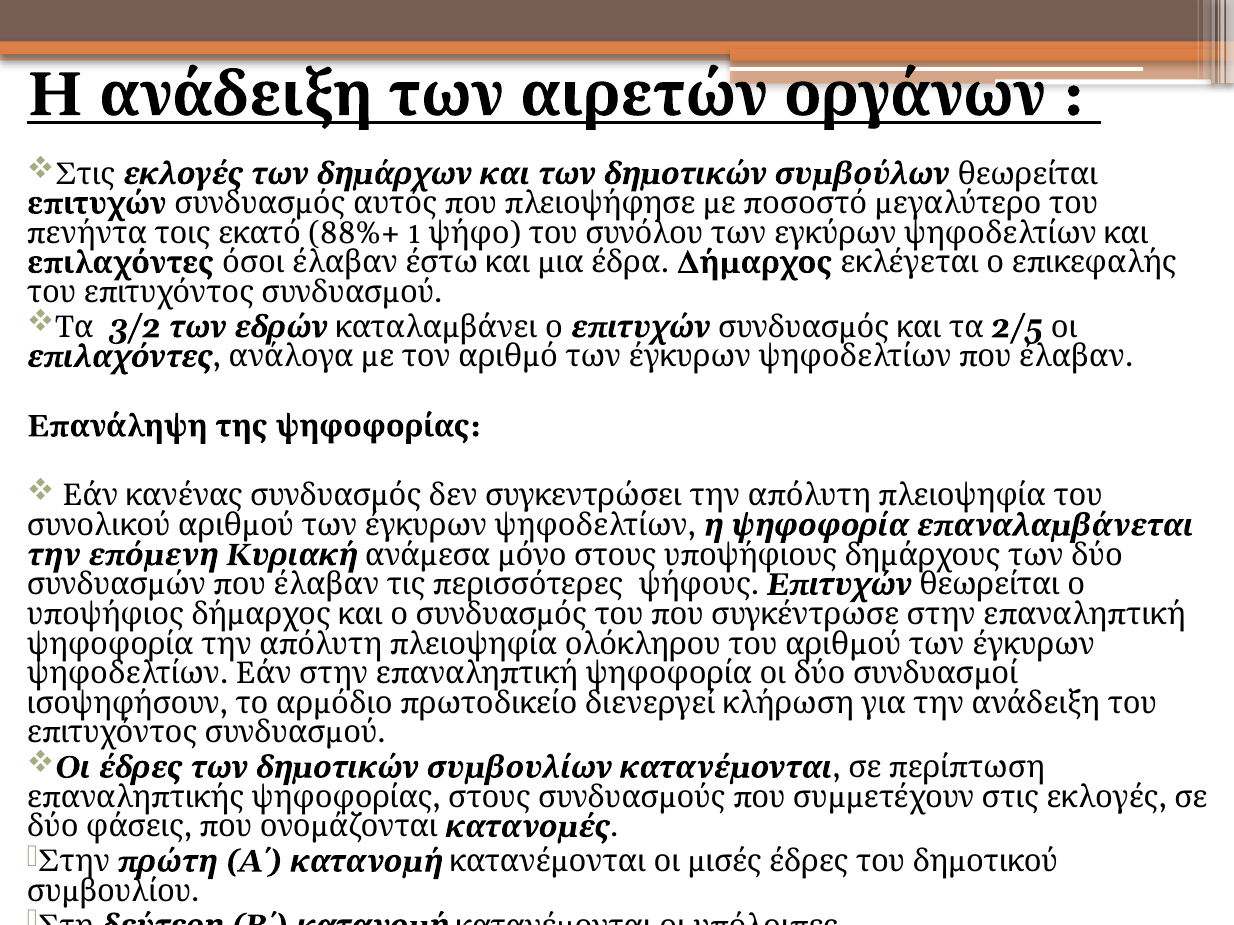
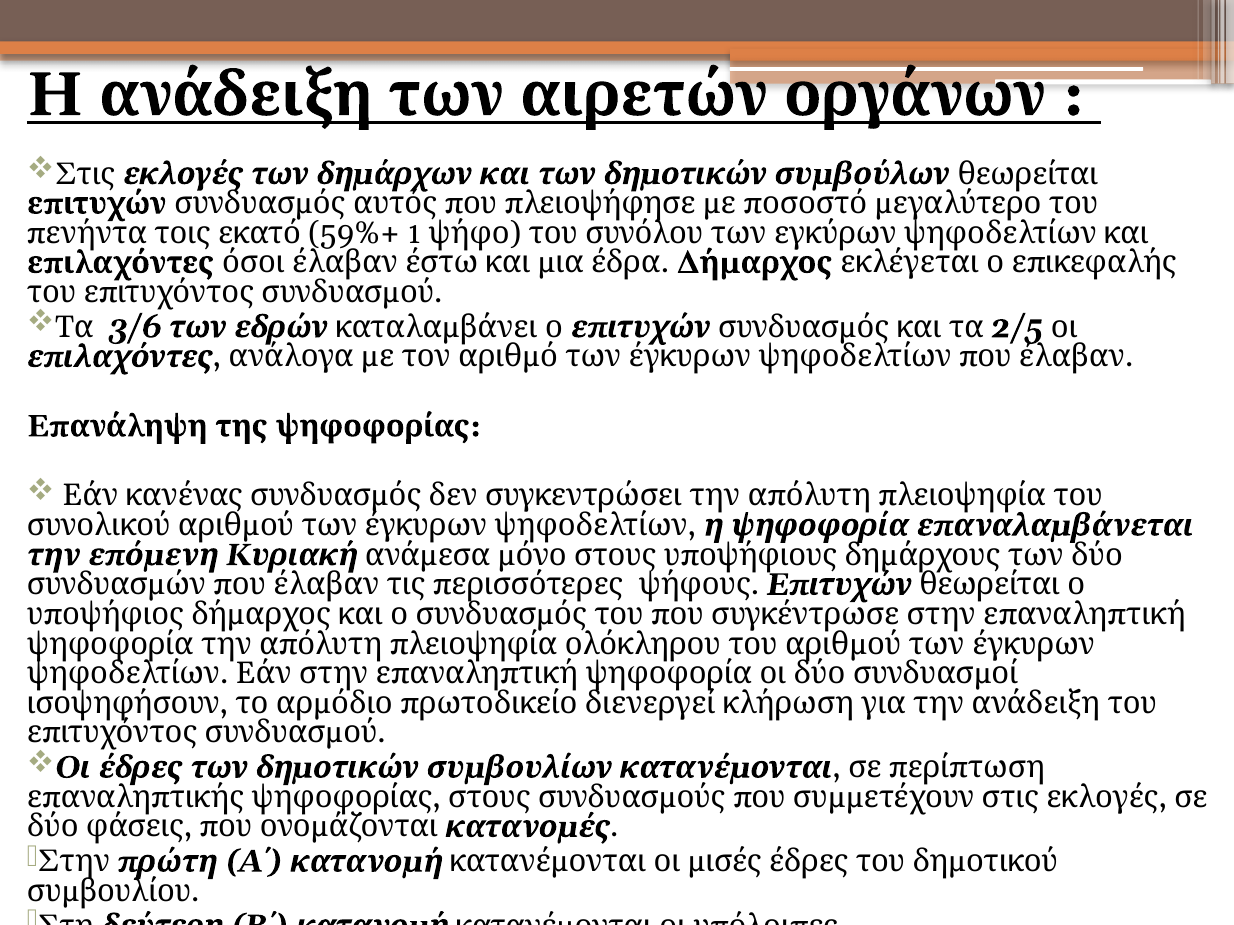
88%+: 88%+ -> 59%+
3/2: 3/2 -> 3/6
